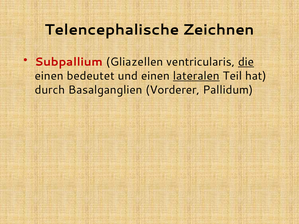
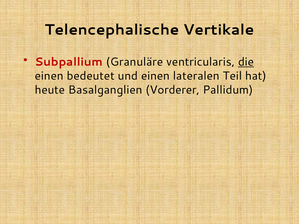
Zeichnen: Zeichnen -> Vertikale
Gliazellen: Gliazellen -> Granuläre
lateralen underline: present -> none
durch: durch -> heute
